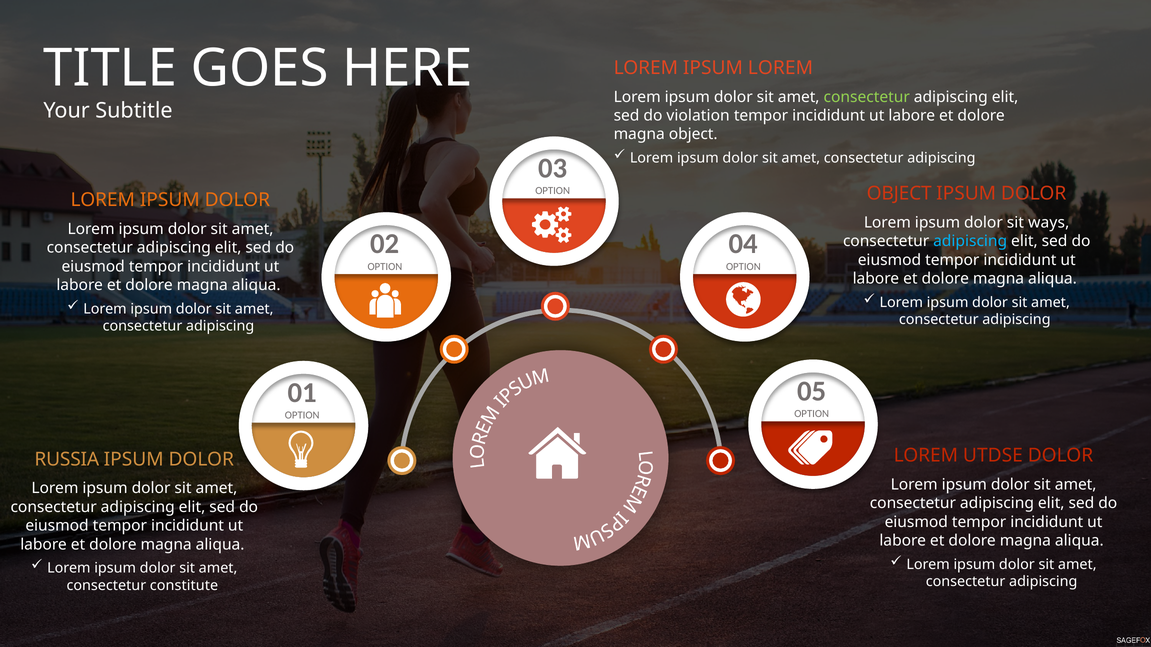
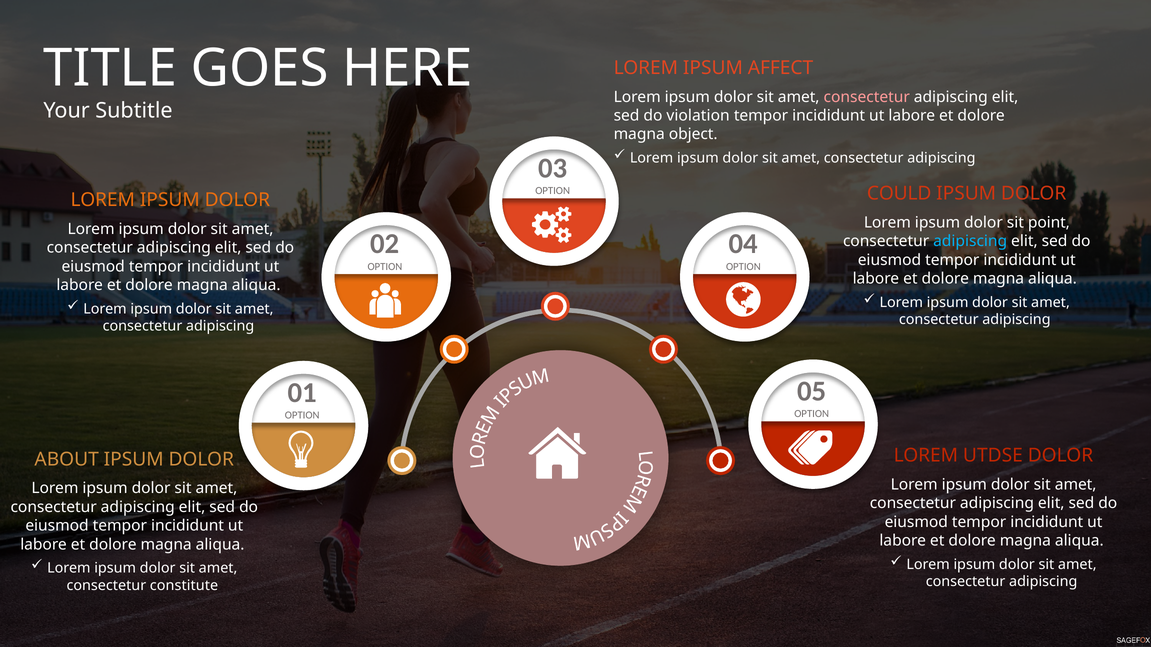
IPSUM LOREM: LOREM -> AFFECT
consectetur at (867, 97) colour: light green -> pink
OBJECT at (899, 194): OBJECT -> COULD
ways: ways -> point
RUSSIA: RUSSIA -> ABOUT
